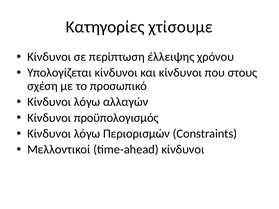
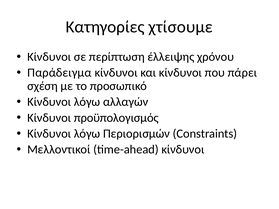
Υπολογίζεται: Υπολογίζεται -> Παράδειγμα
στους: στους -> πάρει
